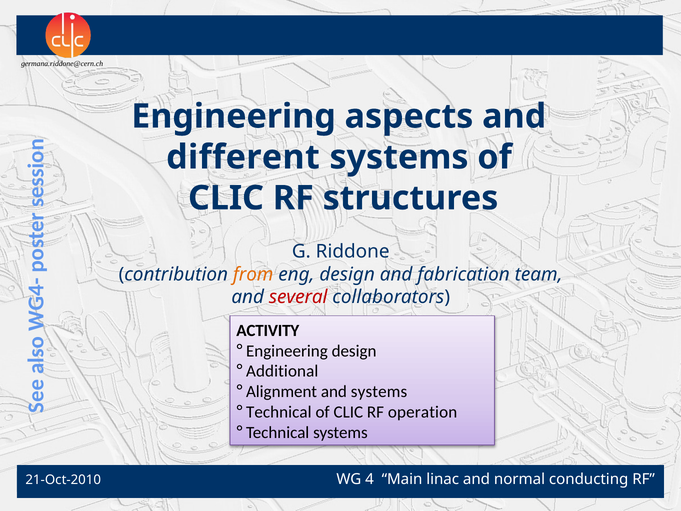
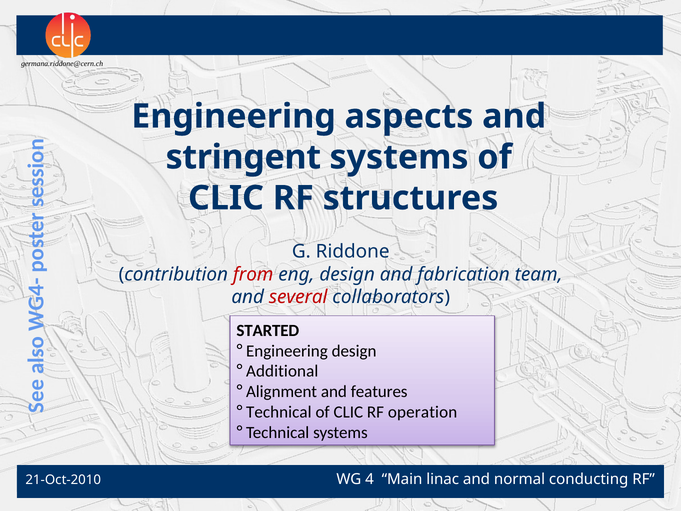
different: different -> stringent
from colour: orange -> red
ACTIVITY: ACTIVITY -> STARTED
and systems: systems -> features
